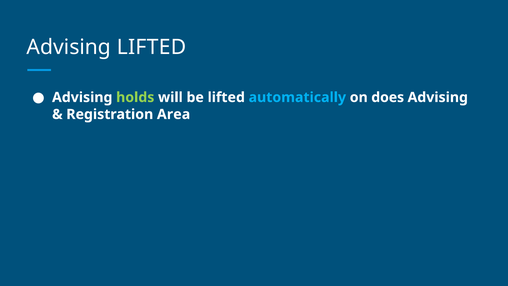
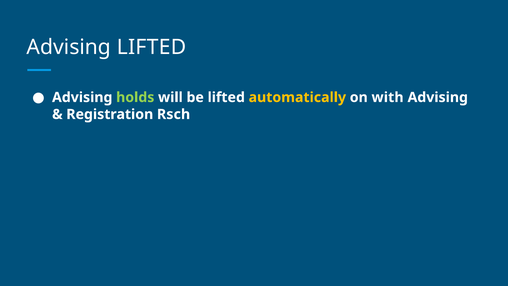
automatically colour: light blue -> yellow
does: does -> with
Area: Area -> Rsch
